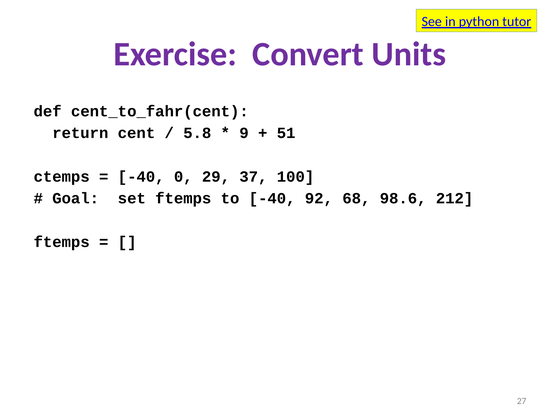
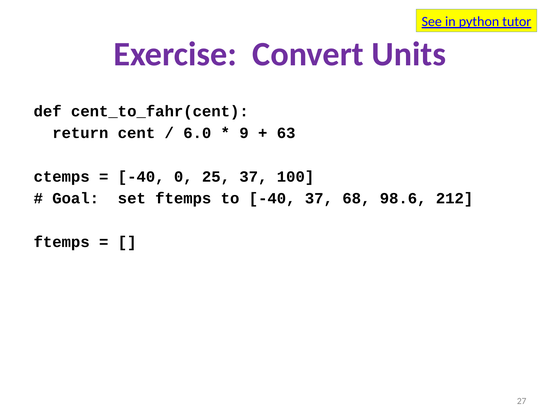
5.8: 5.8 -> 6.0
51: 51 -> 63
29: 29 -> 25
-40 92: 92 -> 37
